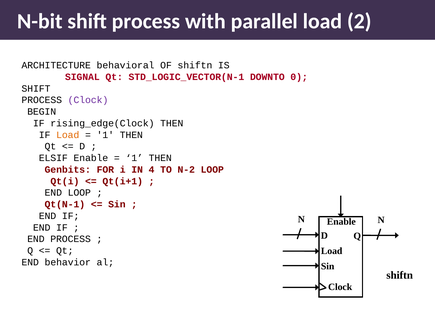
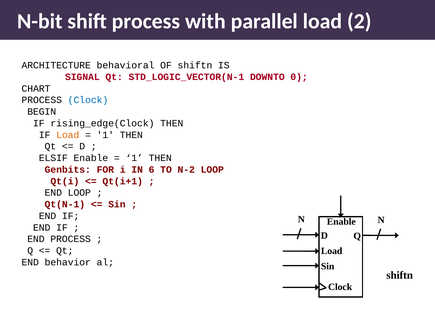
SHIFT at (36, 89): SHIFT -> CHART
Clock at (88, 100) colour: purple -> blue
4: 4 -> 6
